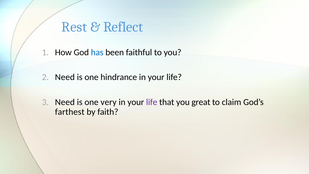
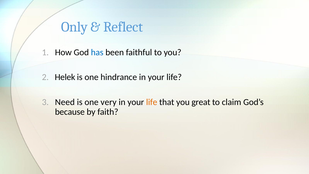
Rest: Rest -> Only
Need at (65, 77): Need -> Helek
life at (152, 102) colour: purple -> orange
farthest: farthest -> because
